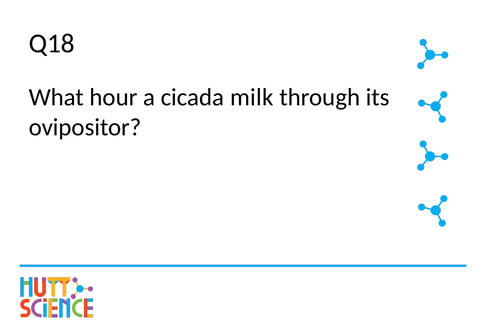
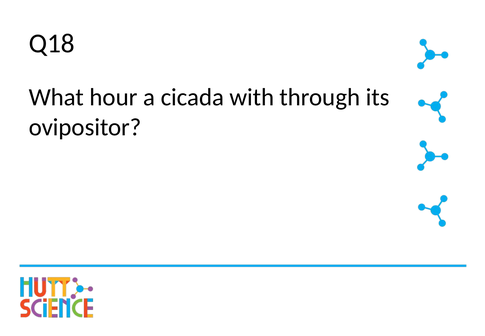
milk: milk -> with
